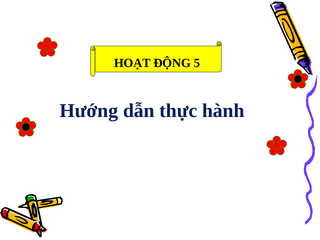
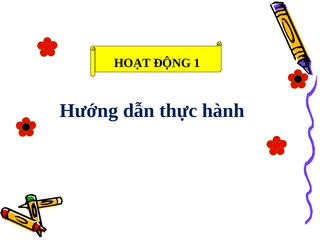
5: 5 -> 1
